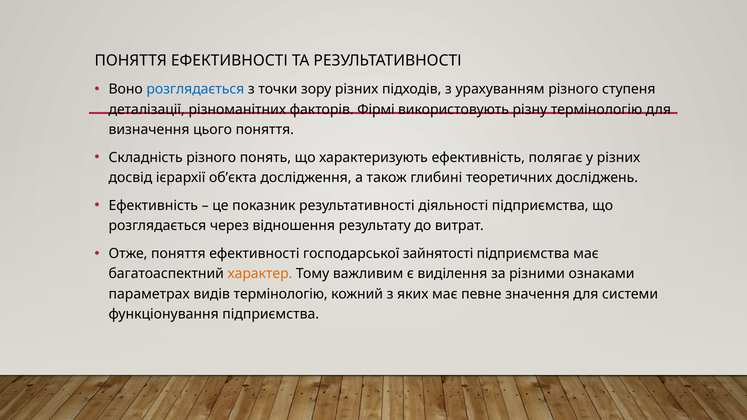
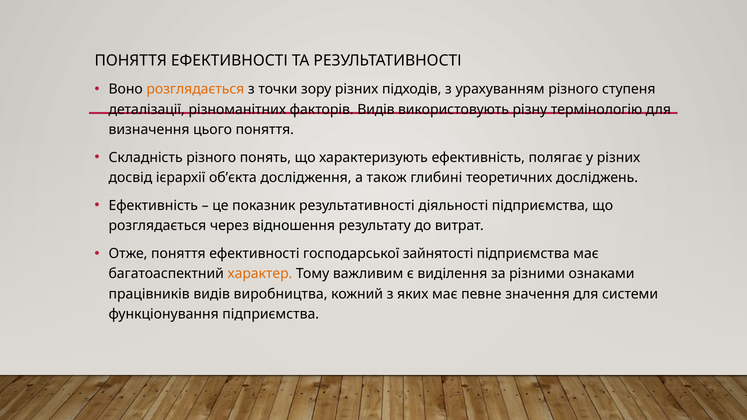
розглядається at (195, 89) colour: blue -> orange
факторів Фірмі: Фірмі -> Видів
параметрах: параметрах -> працівників
видів термінологію: термінологію -> виробництва
